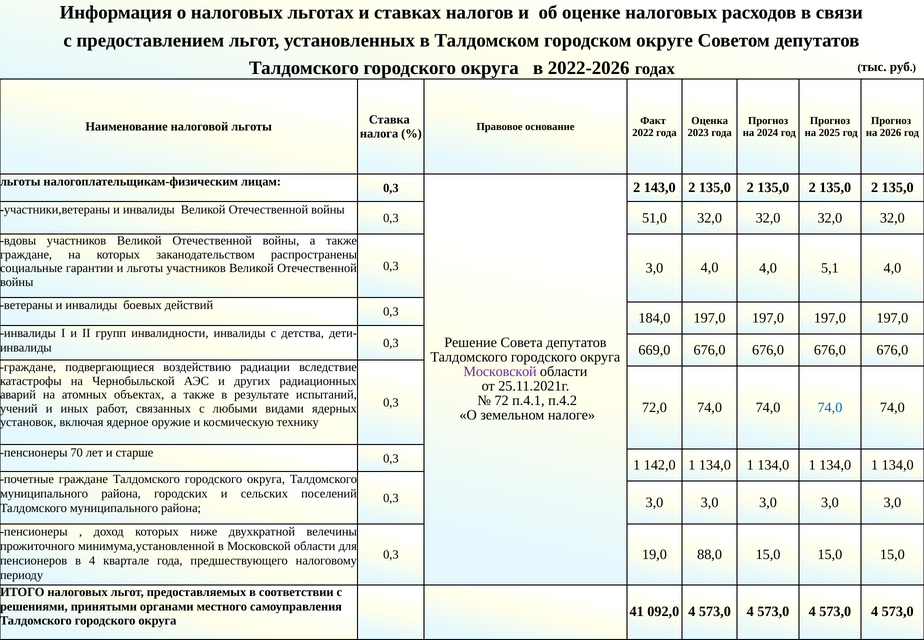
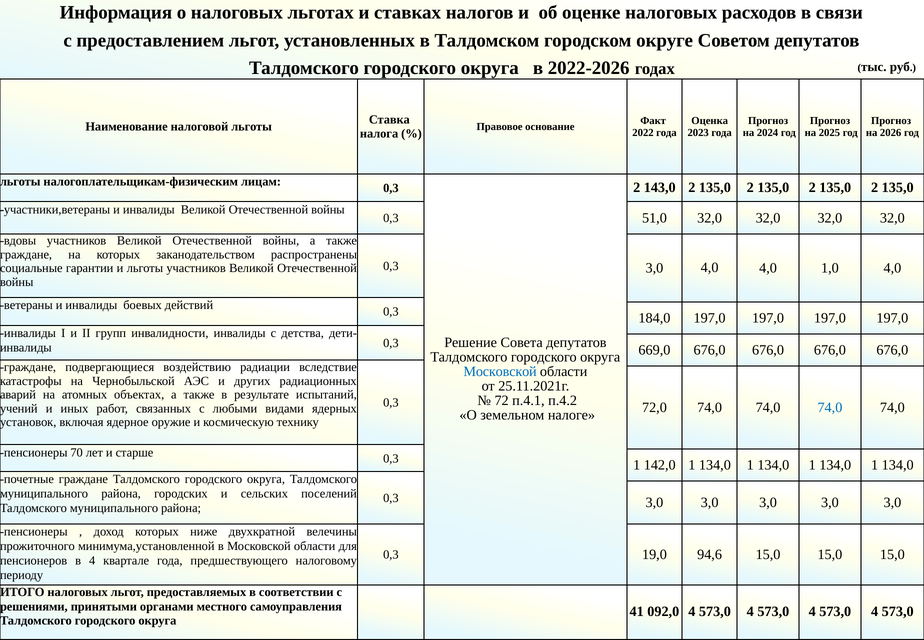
5,1: 5,1 -> 1,0
Московской at (500, 371) colour: purple -> blue
88,0: 88,0 -> 94,6
